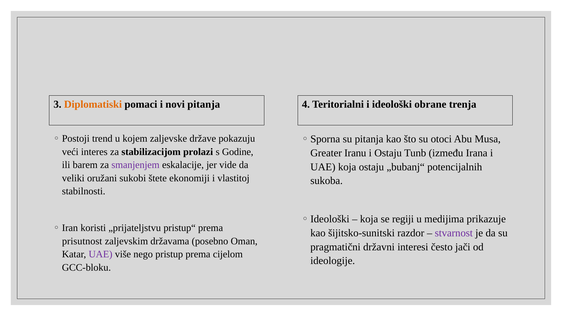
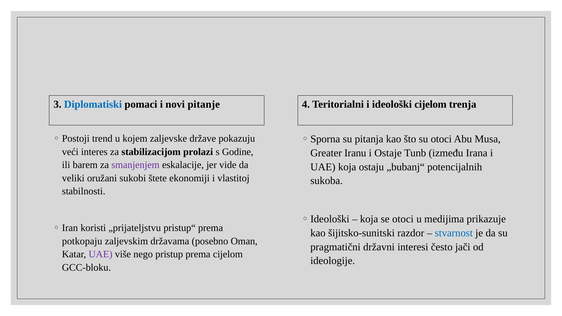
Diplomatiski colour: orange -> blue
novi pitanja: pitanja -> pitanje
ideološki obrane: obrane -> cijelom
i Ostaju: Ostaju -> Ostaje
se regiji: regiji -> otoci
stvarnost colour: purple -> blue
prisutnost: prisutnost -> potkopaju
